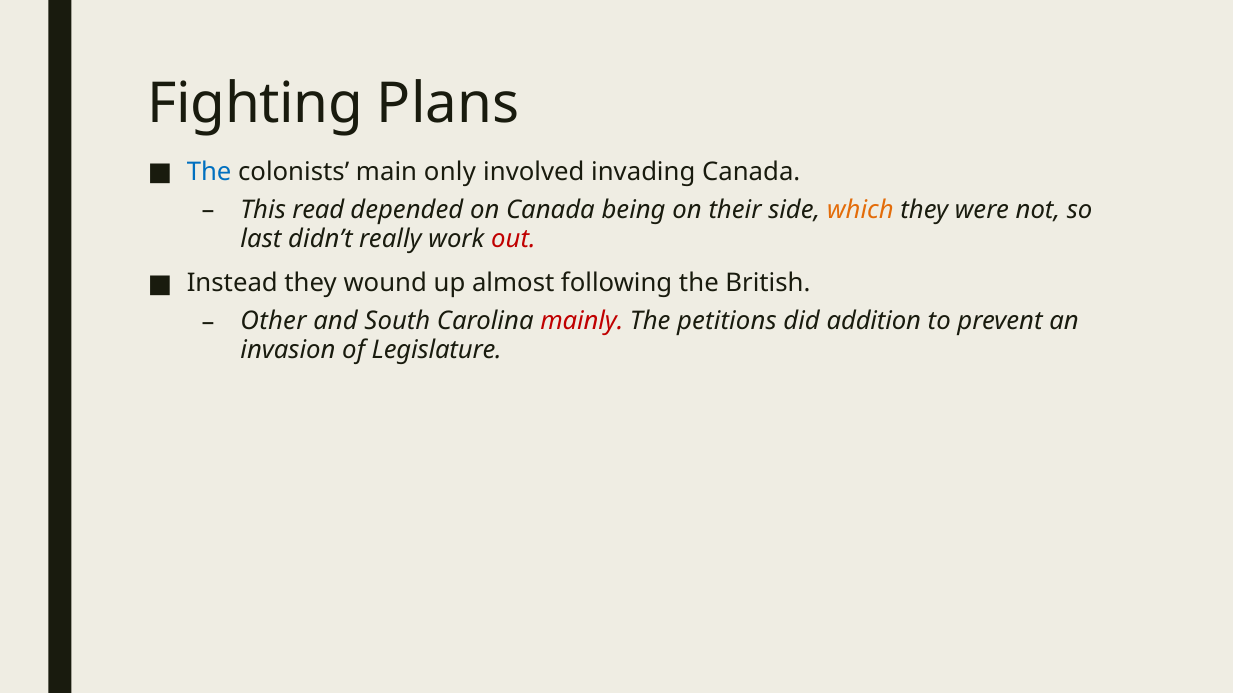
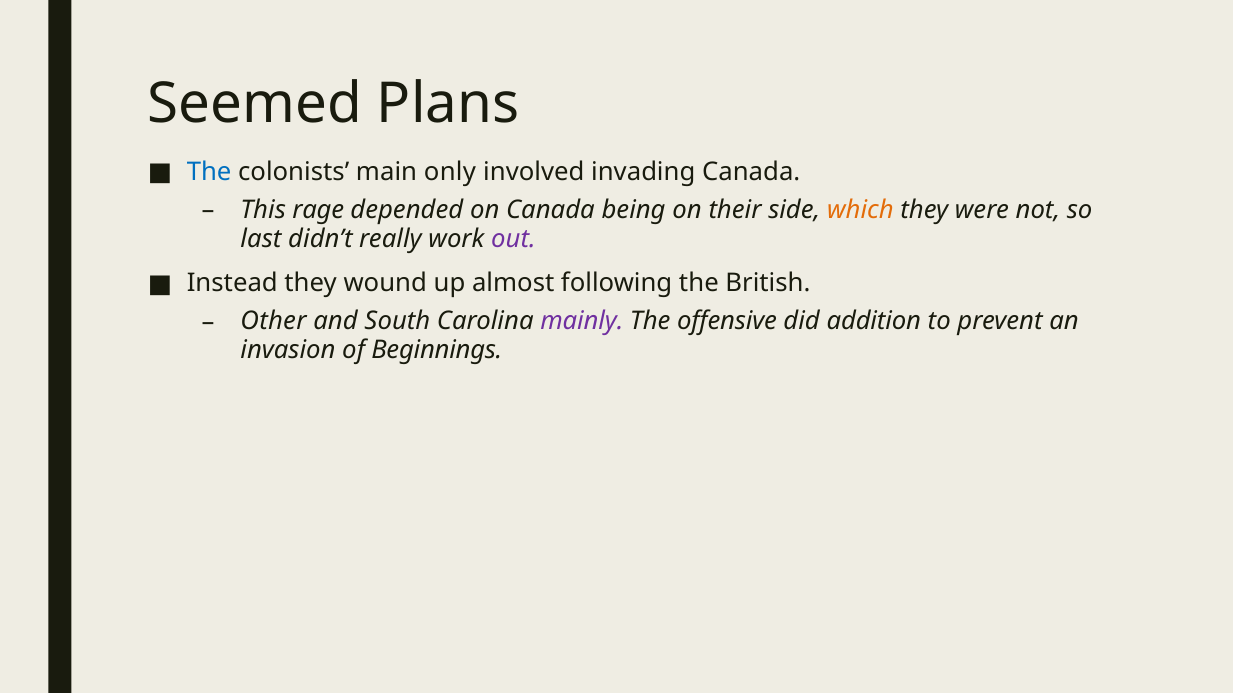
Fighting: Fighting -> Seemed
read: read -> rage
out colour: red -> purple
mainly colour: red -> purple
petitions: petitions -> offensive
Legislature: Legislature -> Beginnings
